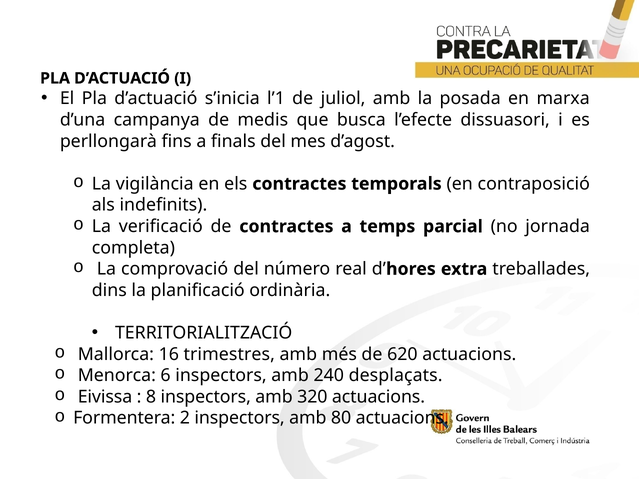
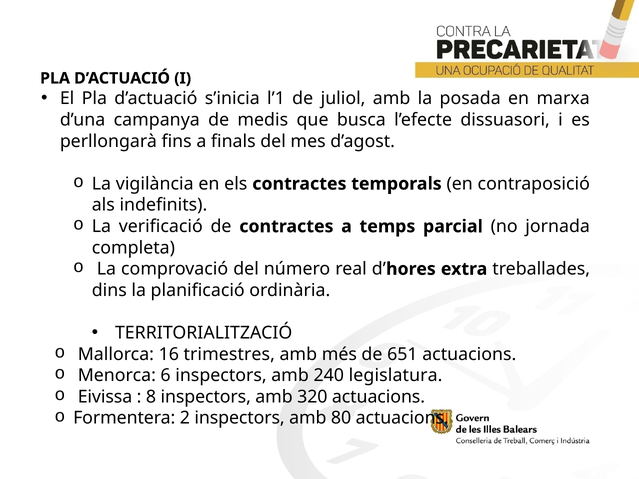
620: 620 -> 651
desplaçats: desplaçats -> legislatura
